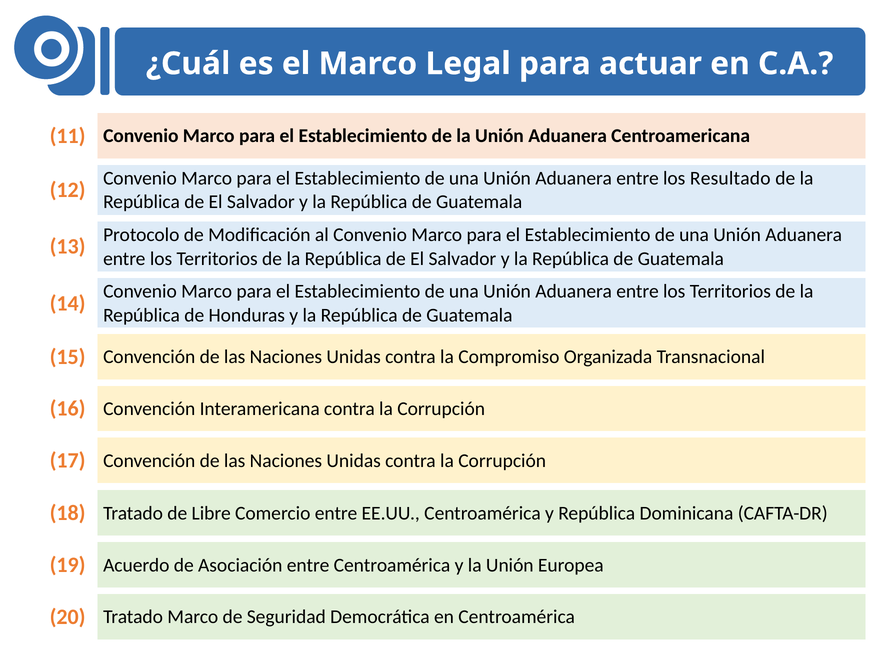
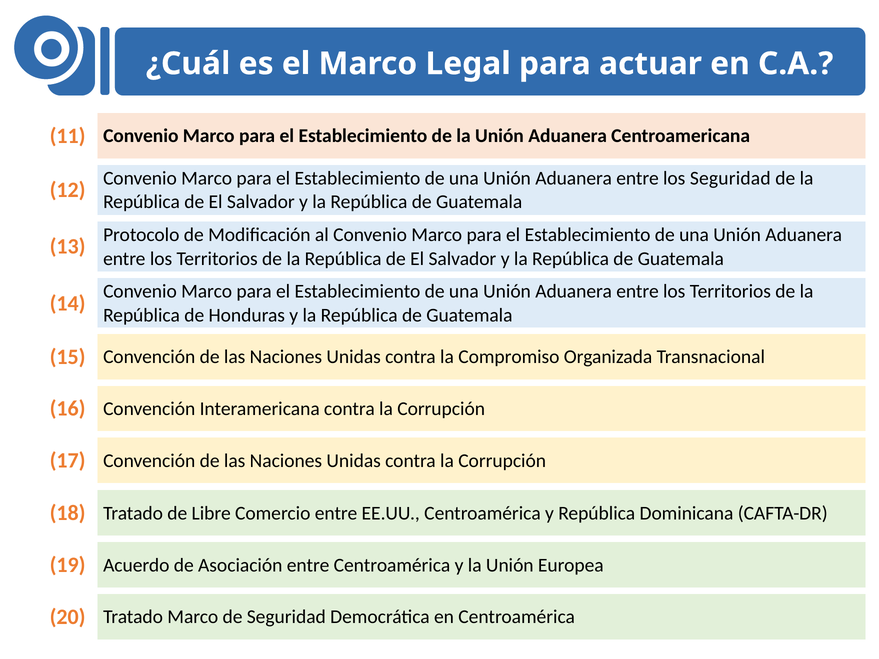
los Resultado: Resultado -> Seguridad
